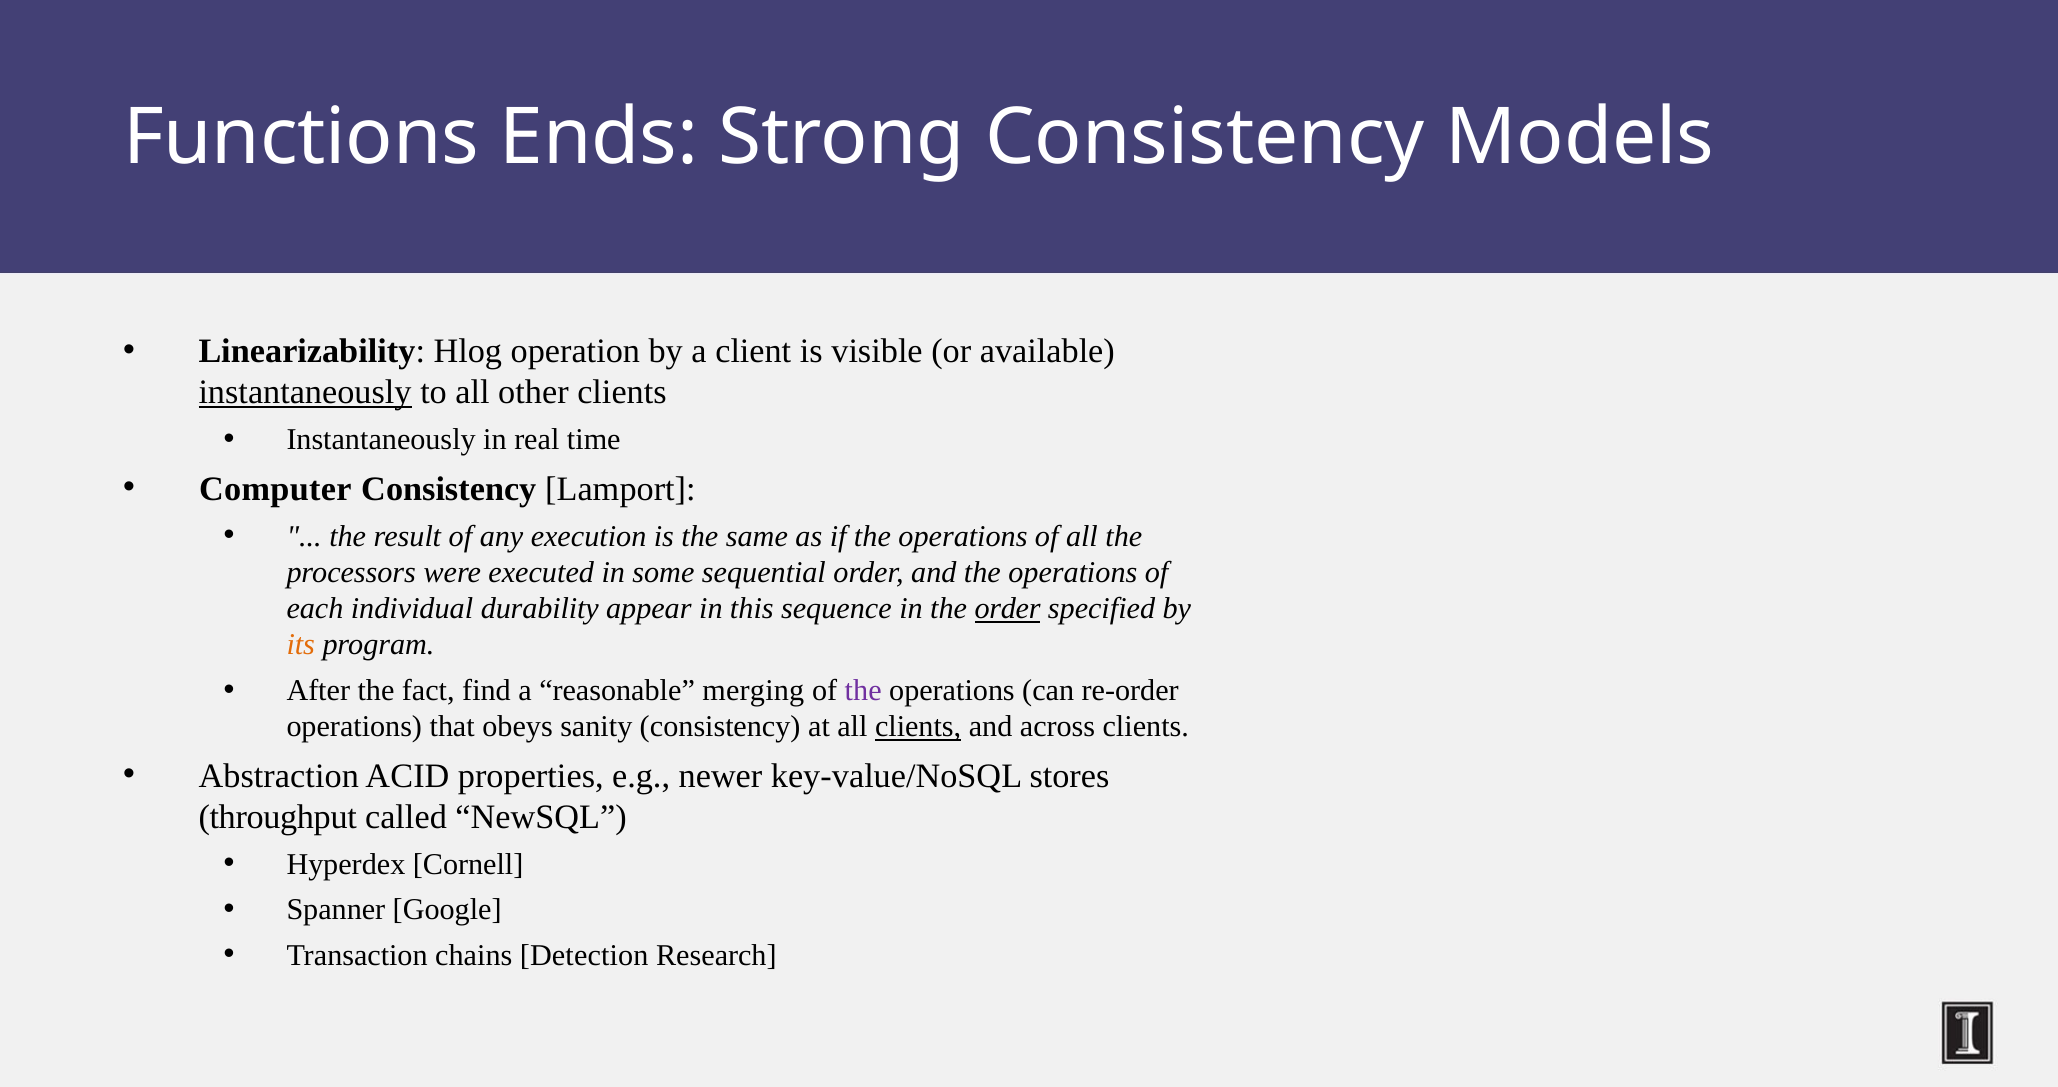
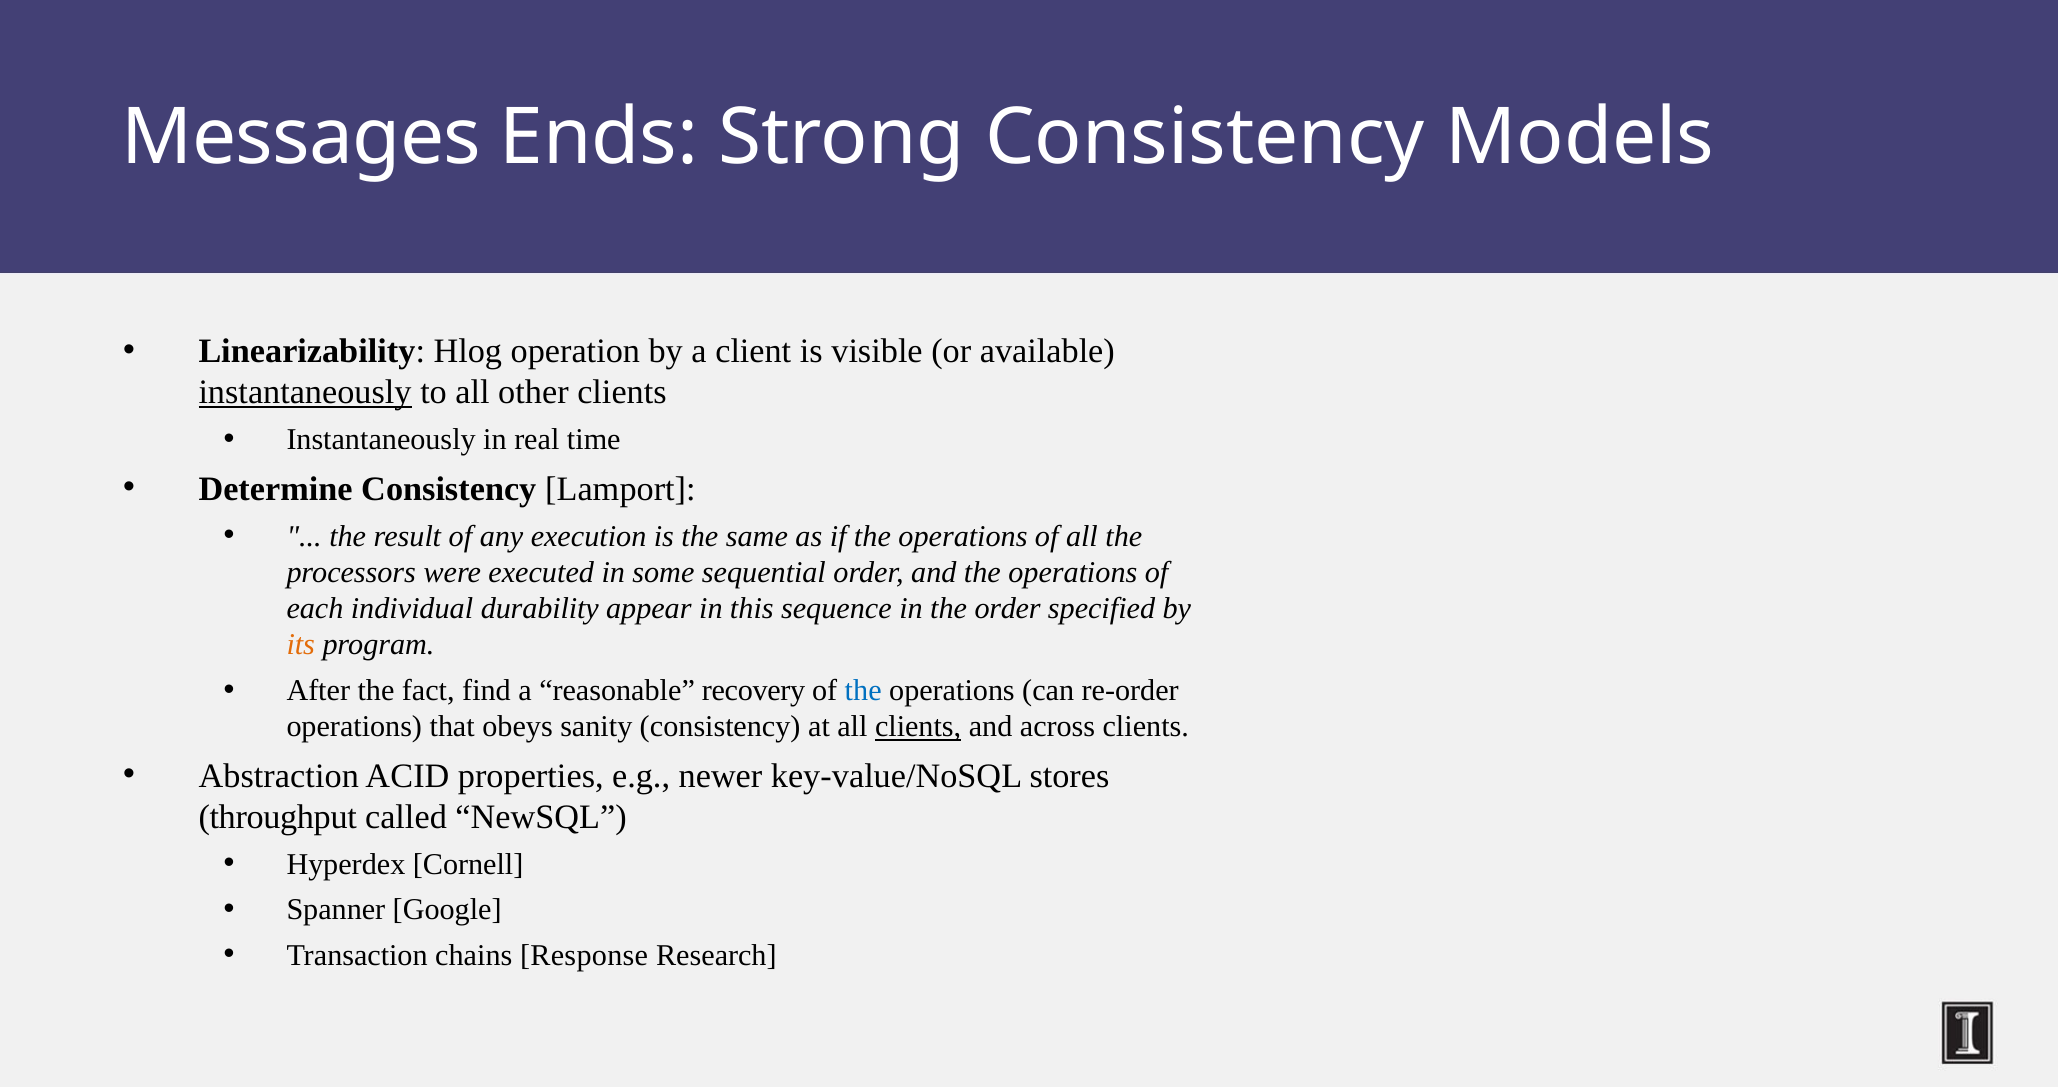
Functions: Functions -> Messages
Computer: Computer -> Determine
order at (1008, 609) underline: present -> none
merging: merging -> recovery
the at (863, 691) colour: purple -> blue
Detection: Detection -> Response
